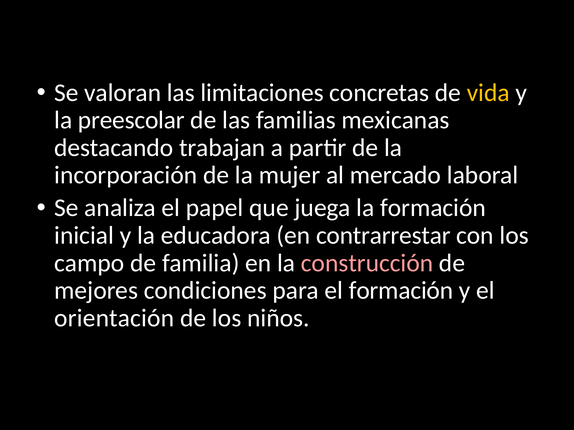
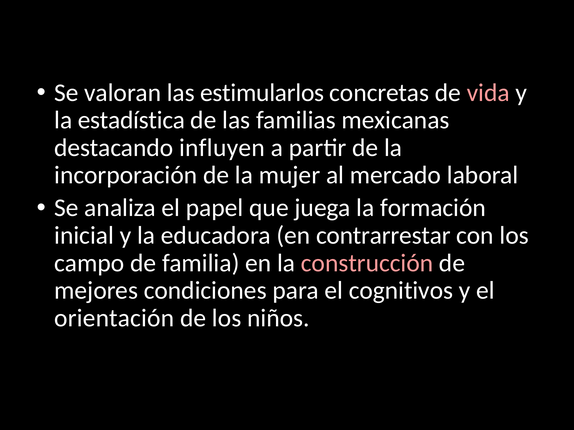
limitaciones: limitaciones -> estimularlos
vida colour: yellow -> pink
preescolar: preescolar -> estadística
trabajan: trabajan -> influyen
el formación: formación -> cognitivos
